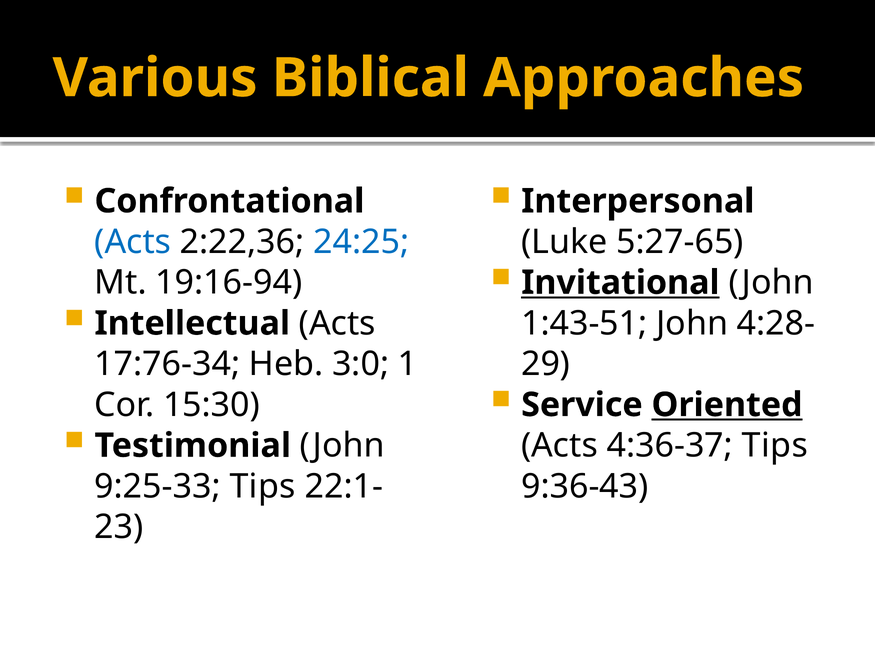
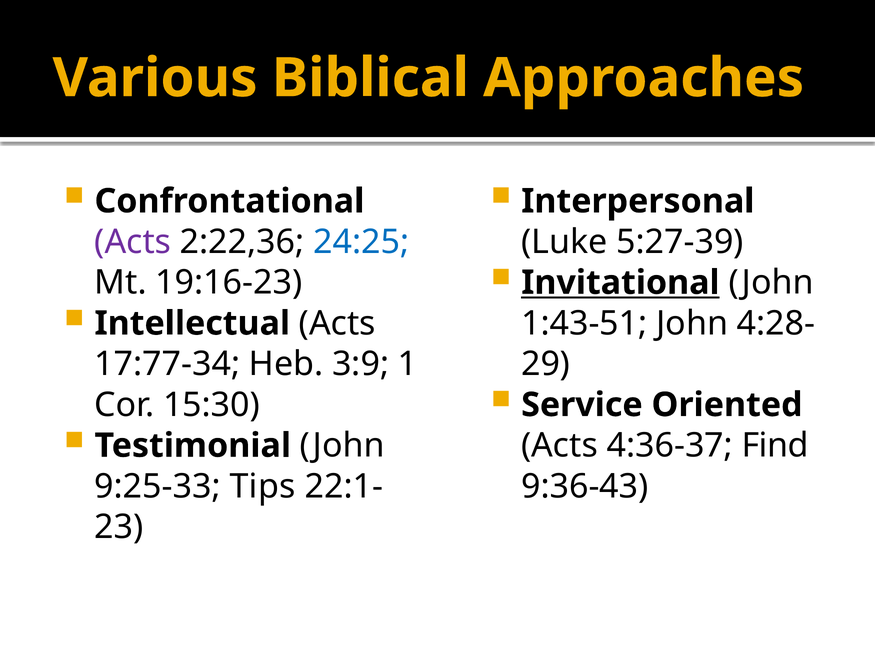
Acts at (133, 242) colour: blue -> purple
5:27-65: 5:27-65 -> 5:27-39
19:16-94: 19:16-94 -> 19:16-23
17:76-34: 17:76-34 -> 17:77-34
3:0: 3:0 -> 3:9
Oriented underline: present -> none
4:36-37 Tips: Tips -> Find
